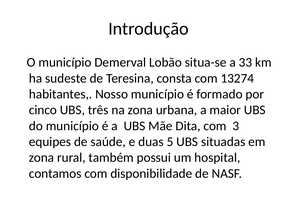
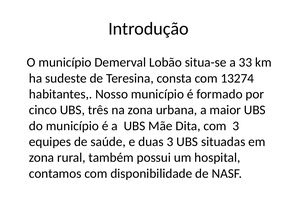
duas 5: 5 -> 3
